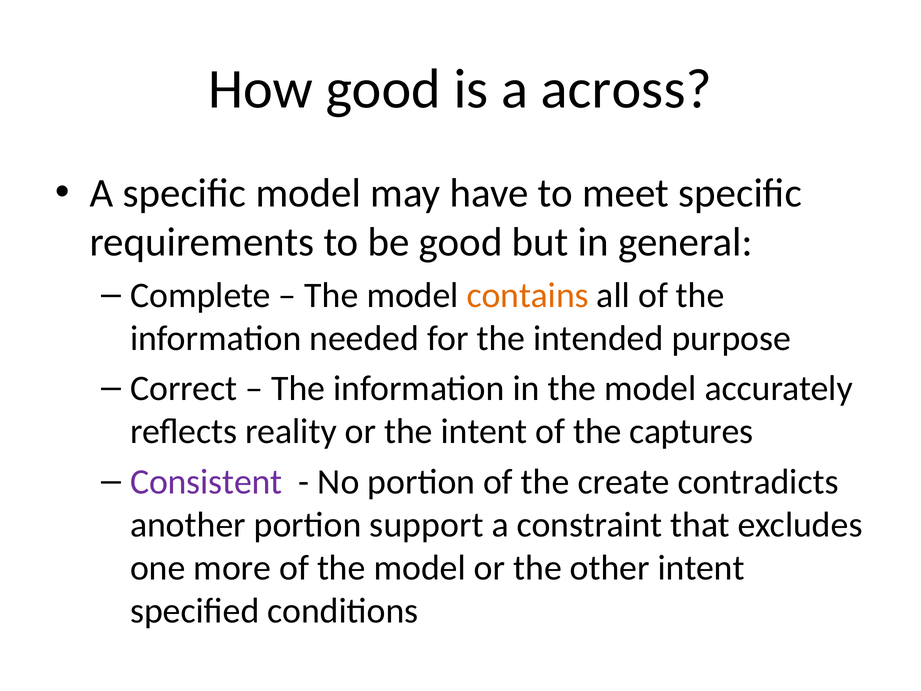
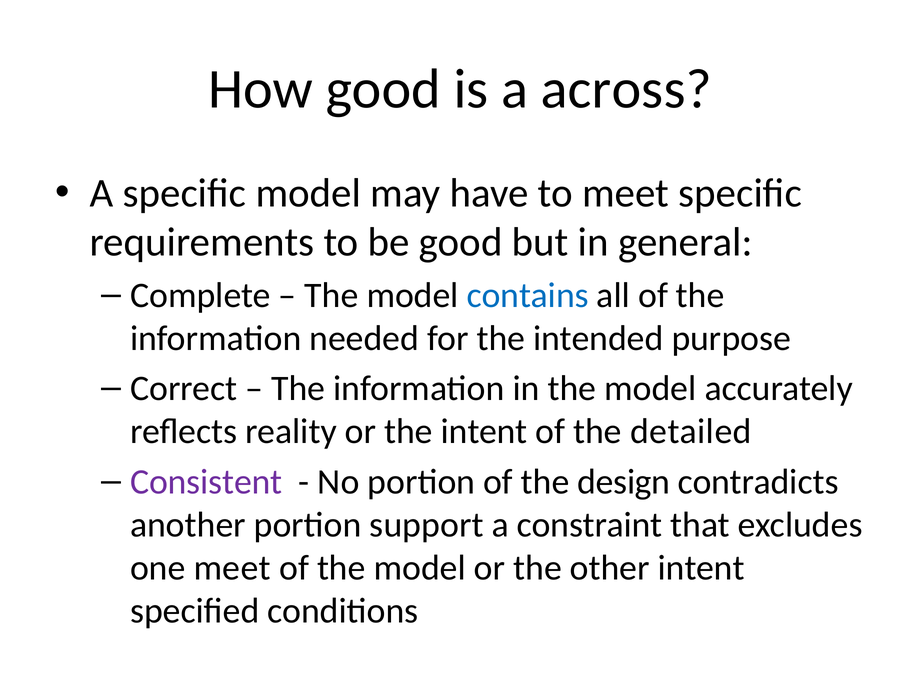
contains colour: orange -> blue
captures: captures -> detailed
create: create -> design
one more: more -> meet
